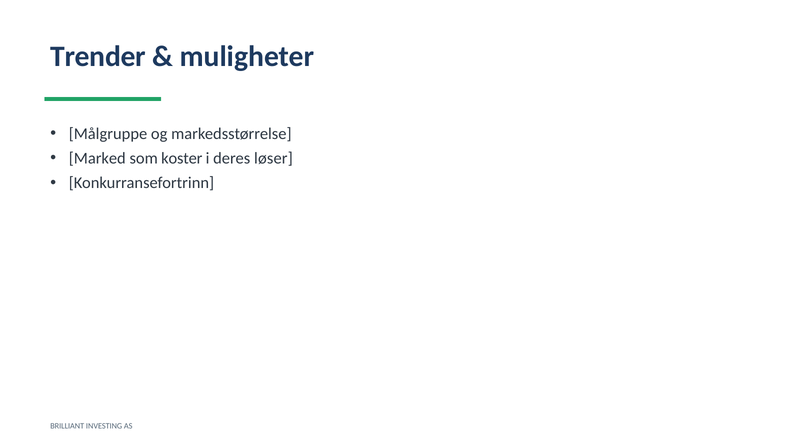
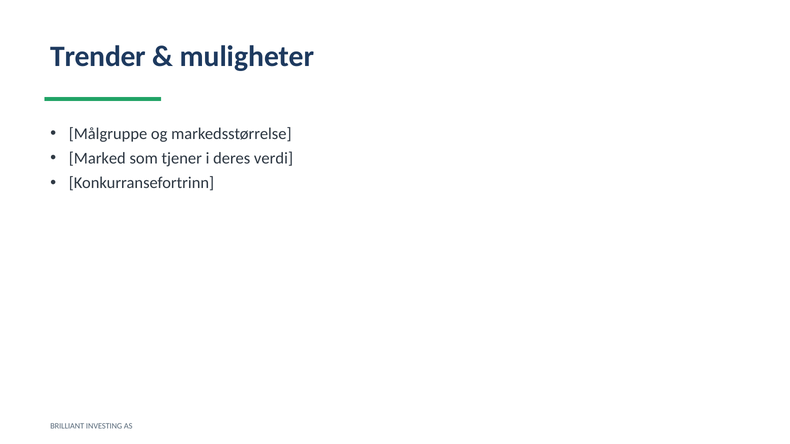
koster: koster -> tjener
løser: løser -> verdi
